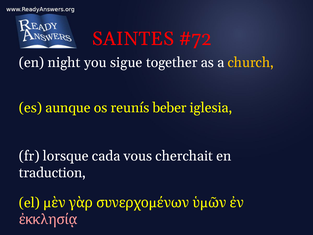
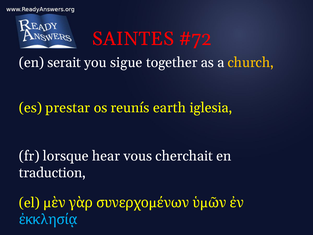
night: night -> serait
aunque: aunque -> prestar
beber: beber -> earth
cada: cada -> hear
ἐκκλησίᾳ colour: pink -> light blue
